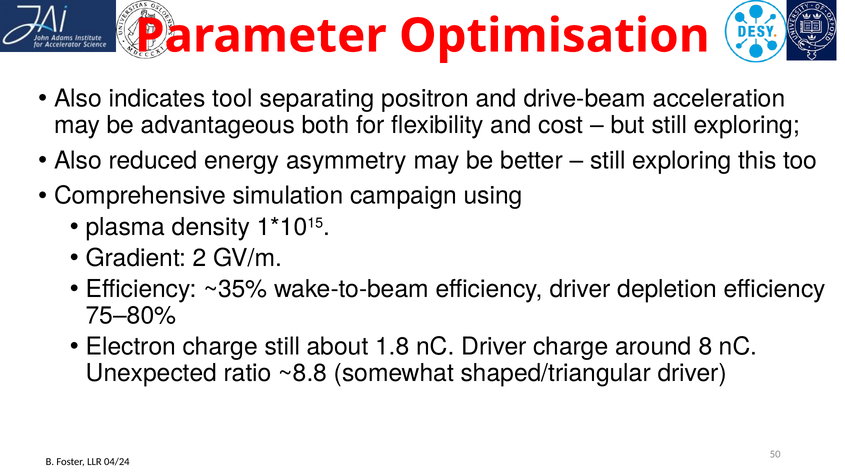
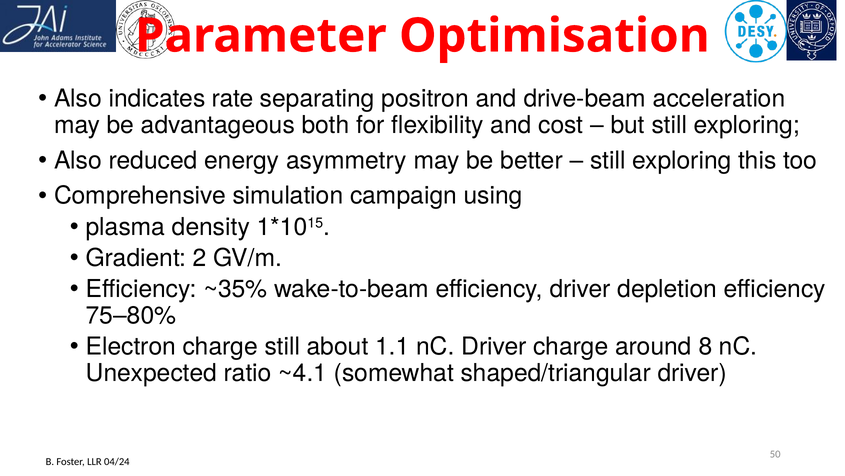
tool: tool -> rate
1.8: 1.8 -> 1.1
~8.8: ~8.8 -> ~4.1
